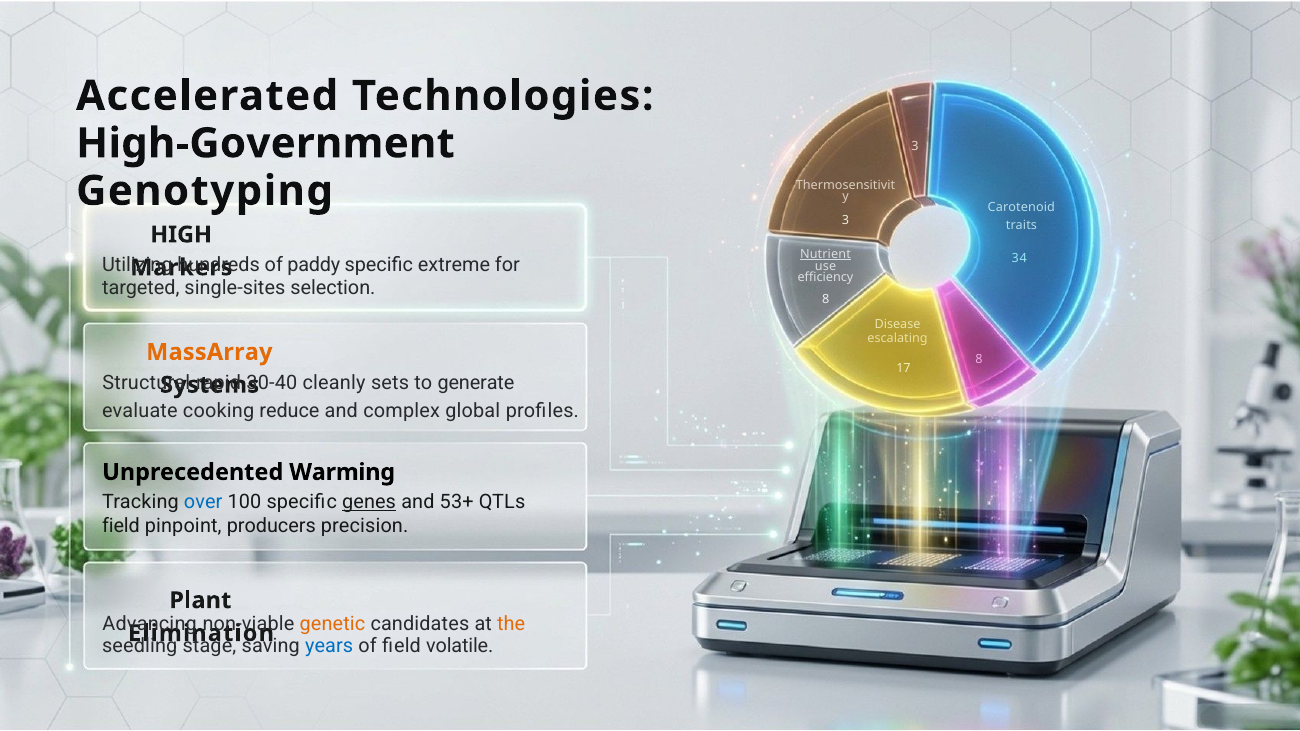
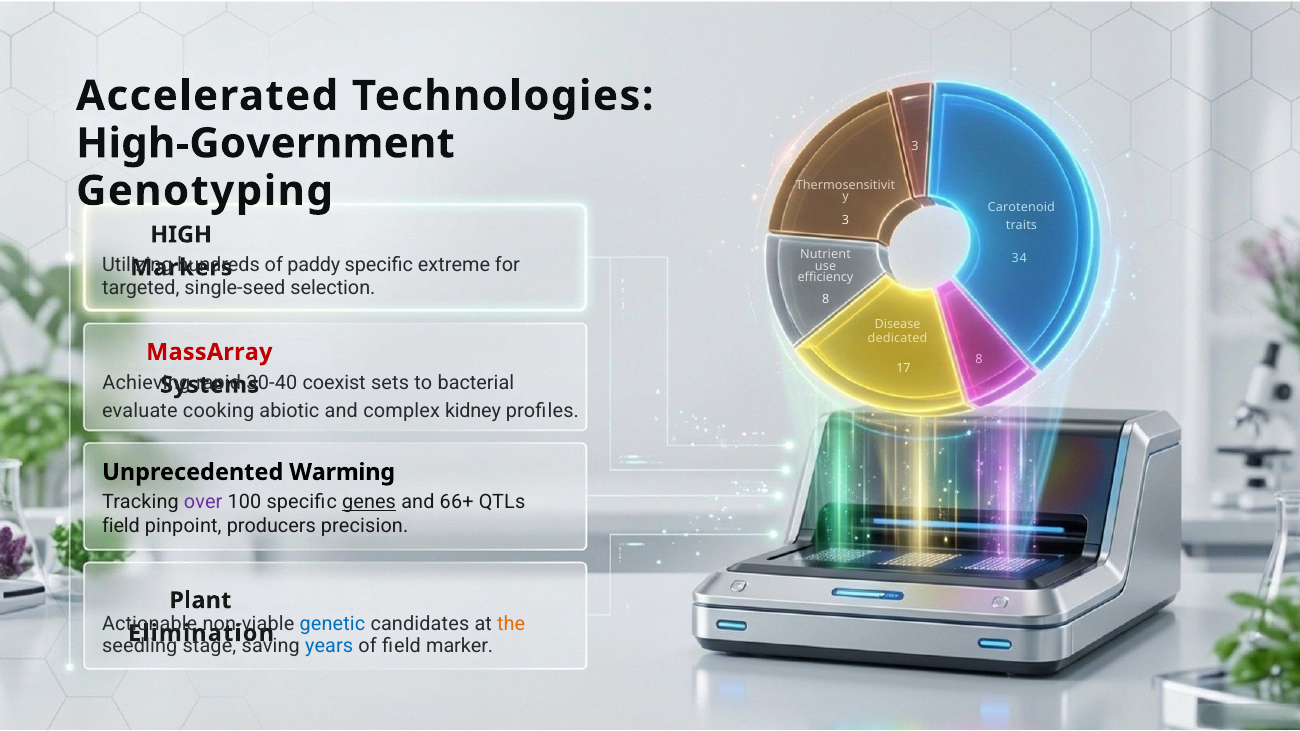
Nutrient underline: present -> none
single-sites: single-sites -> single-seed
escalating: escalating -> dedicated
MassArray colour: orange -> red
Structural: Structural -> Achieving
cleanly: cleanly -> coexist
generate: generate -> bacterial
reduce: reduce -> abiotic
global: global -> kidney
over colour: blue -> purple
53+: 53+ -> 66+
Advancing: Advancing -> Actionable
genetic colour: orange -> blue
volatile: volatile -> marker
